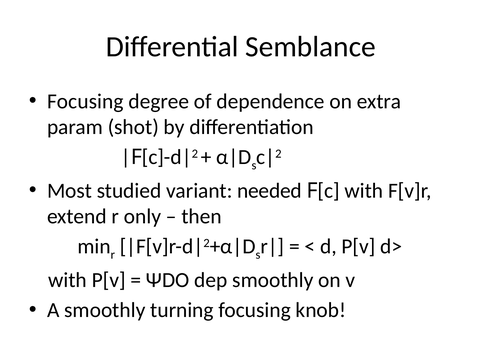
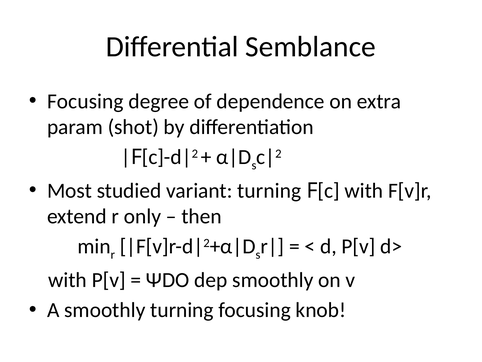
variant needed: needed -> turning
